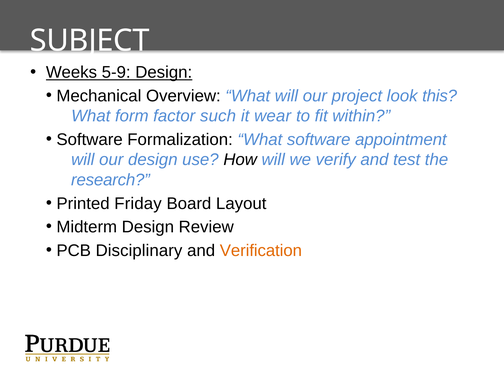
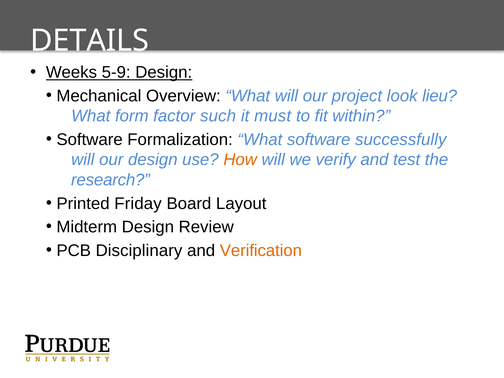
SUBJECT: SUBJECT -> DETAILS
this: this -> lieu
wear: wear -> must
appointment: appointment -> successfully
How colour: black -> orange
